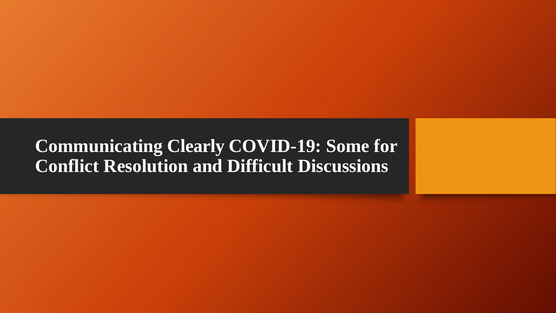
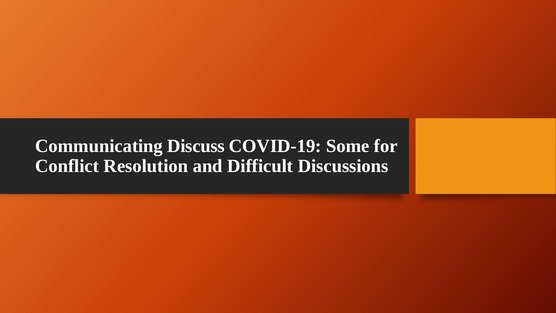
Clearly: Clearly -> Discuss
